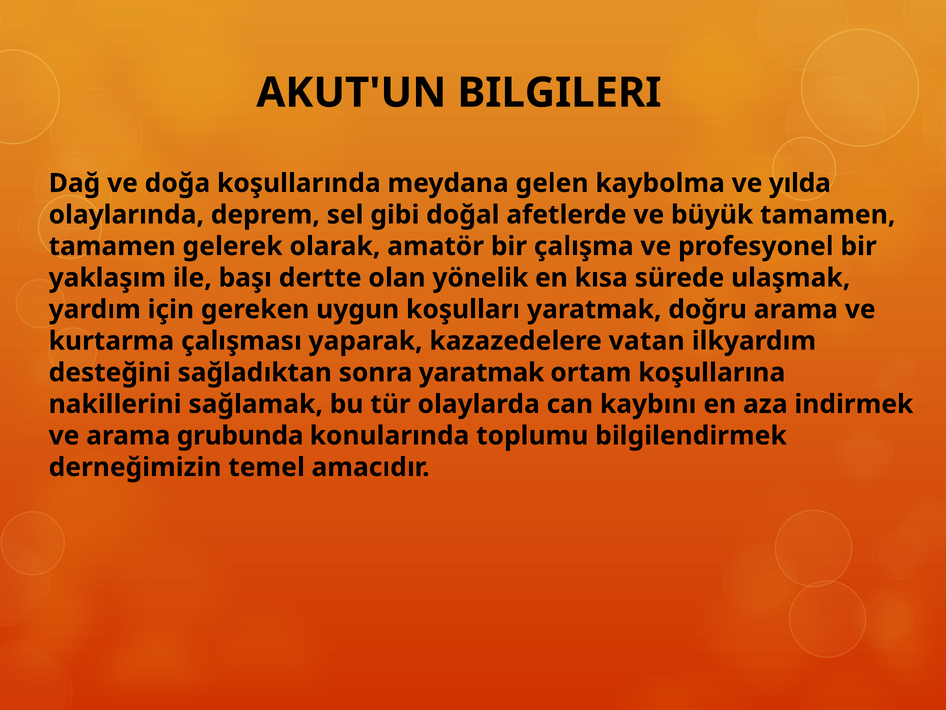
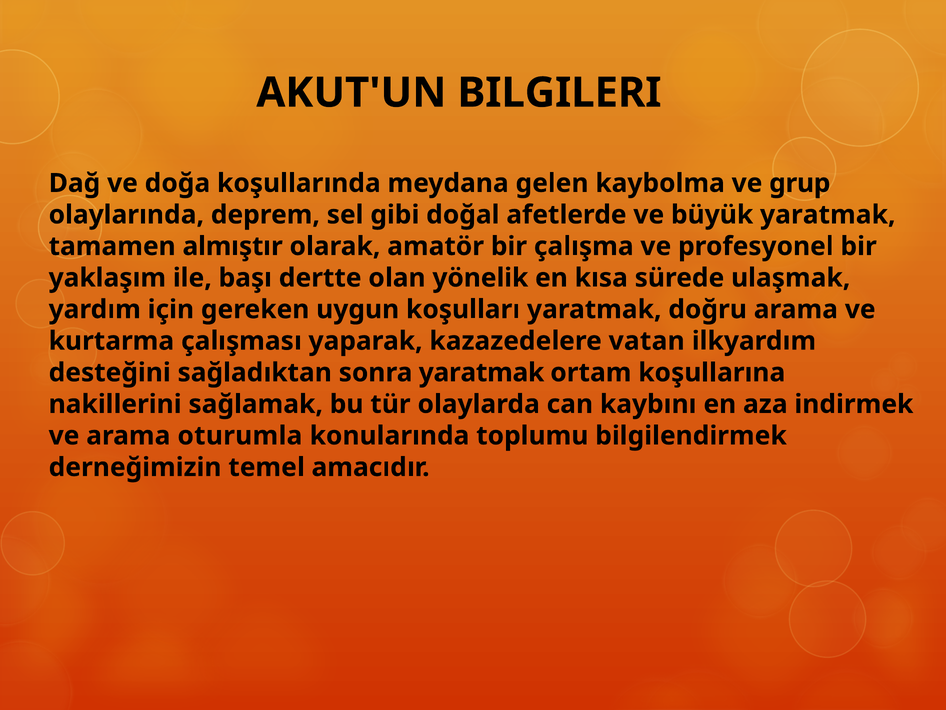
yılda: yılda -> grup
büyük tamamen: tamamen -> yaratmak
gelerek: gelerek -> almıştır
grubunda: grubunda -> oturumla
